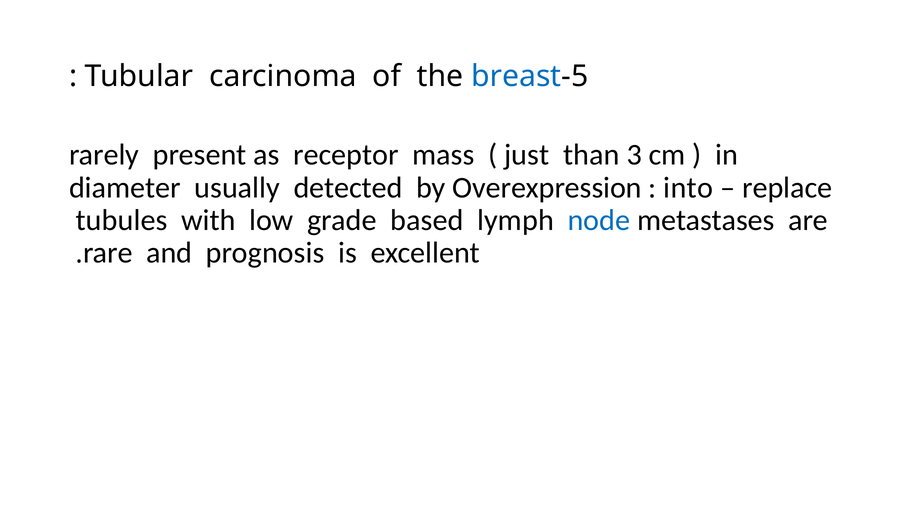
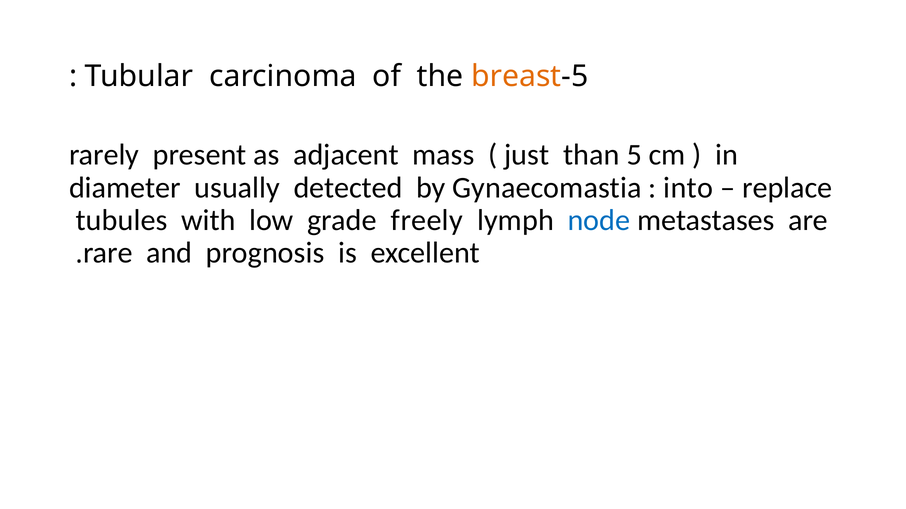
breast colour: blue -> orange
receptor: receptor -> adjacent
than 3: 3 -> 5
Overexpression: Overexpression -> Gynaecomastia
based: based -> freely
